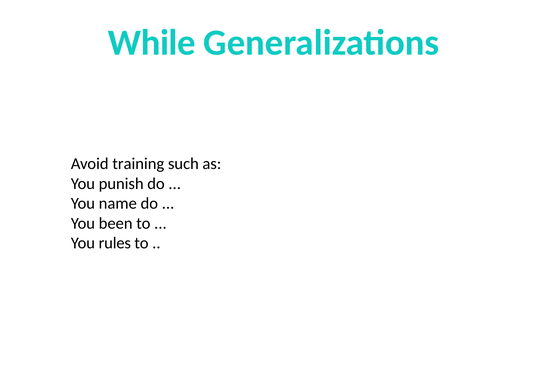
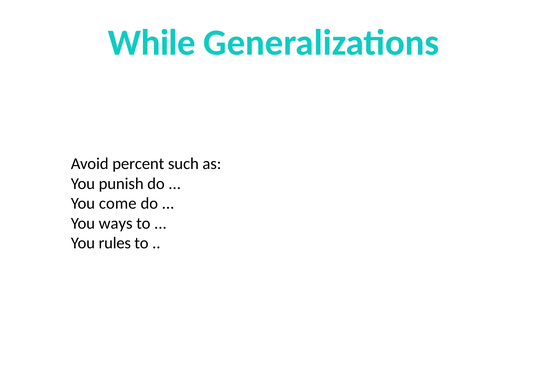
training: training -> percent
name: name -> come
been: been -> ways
